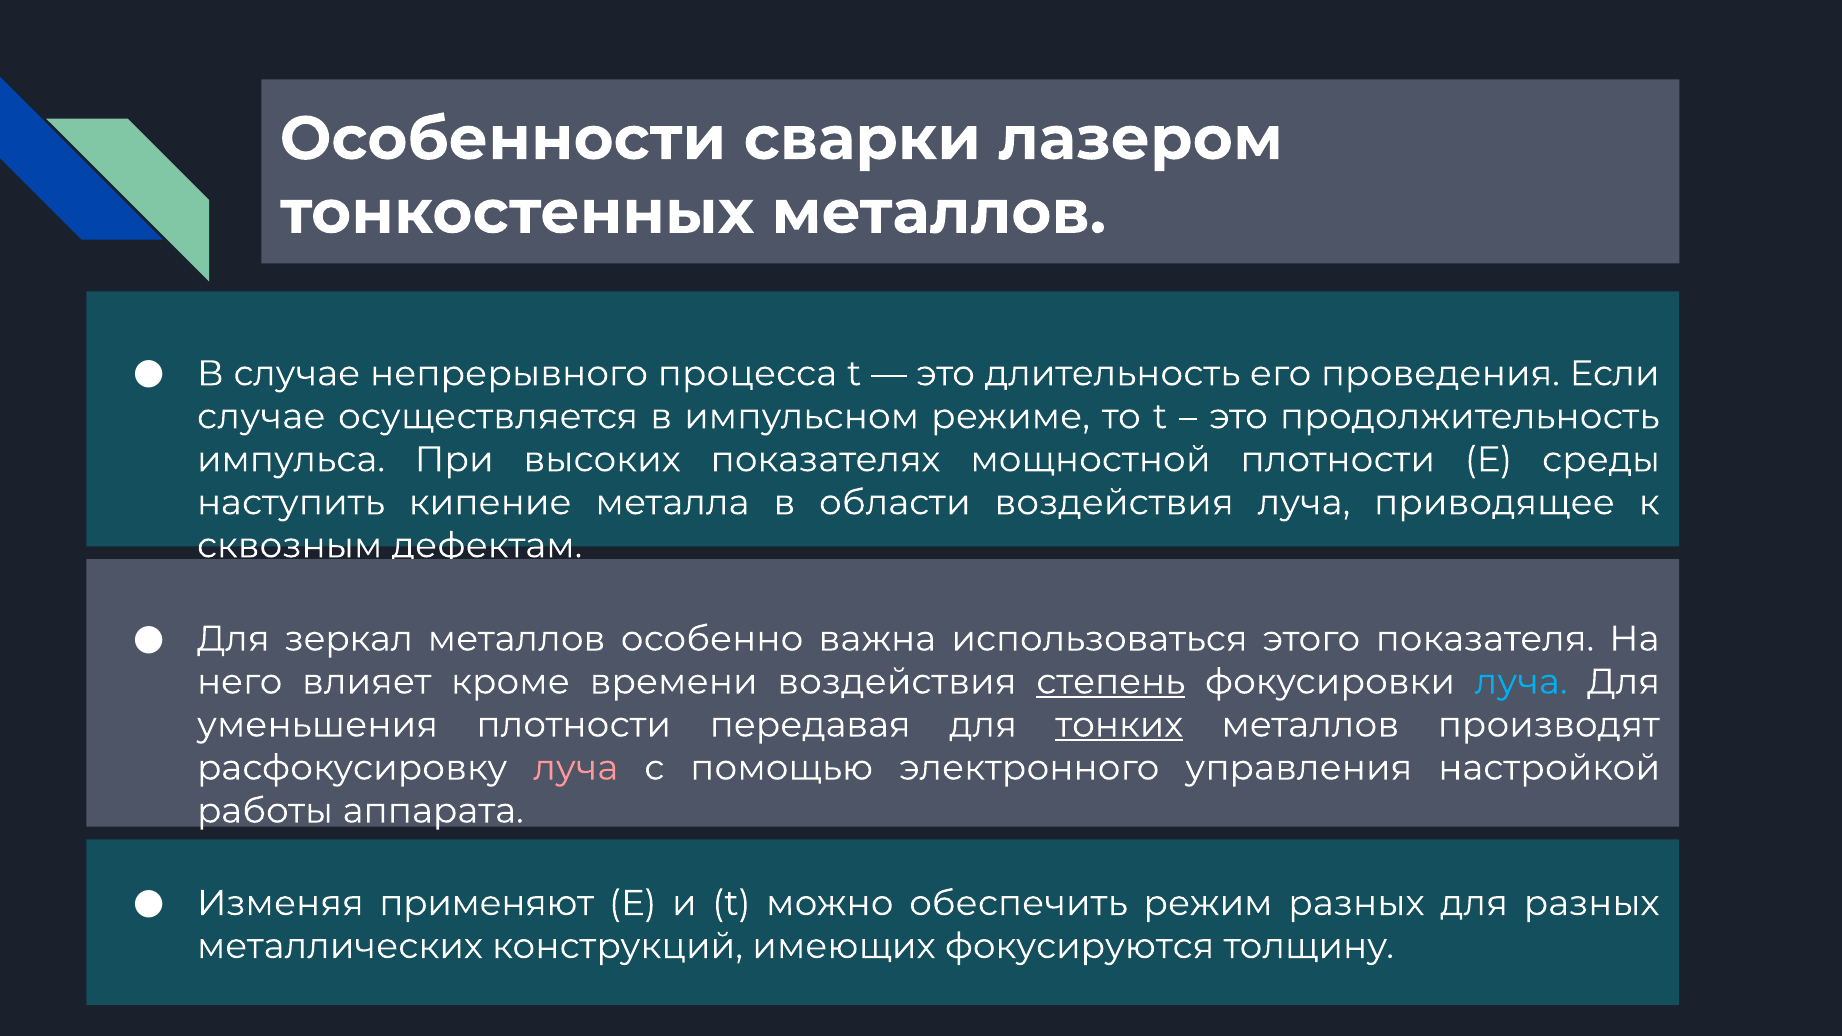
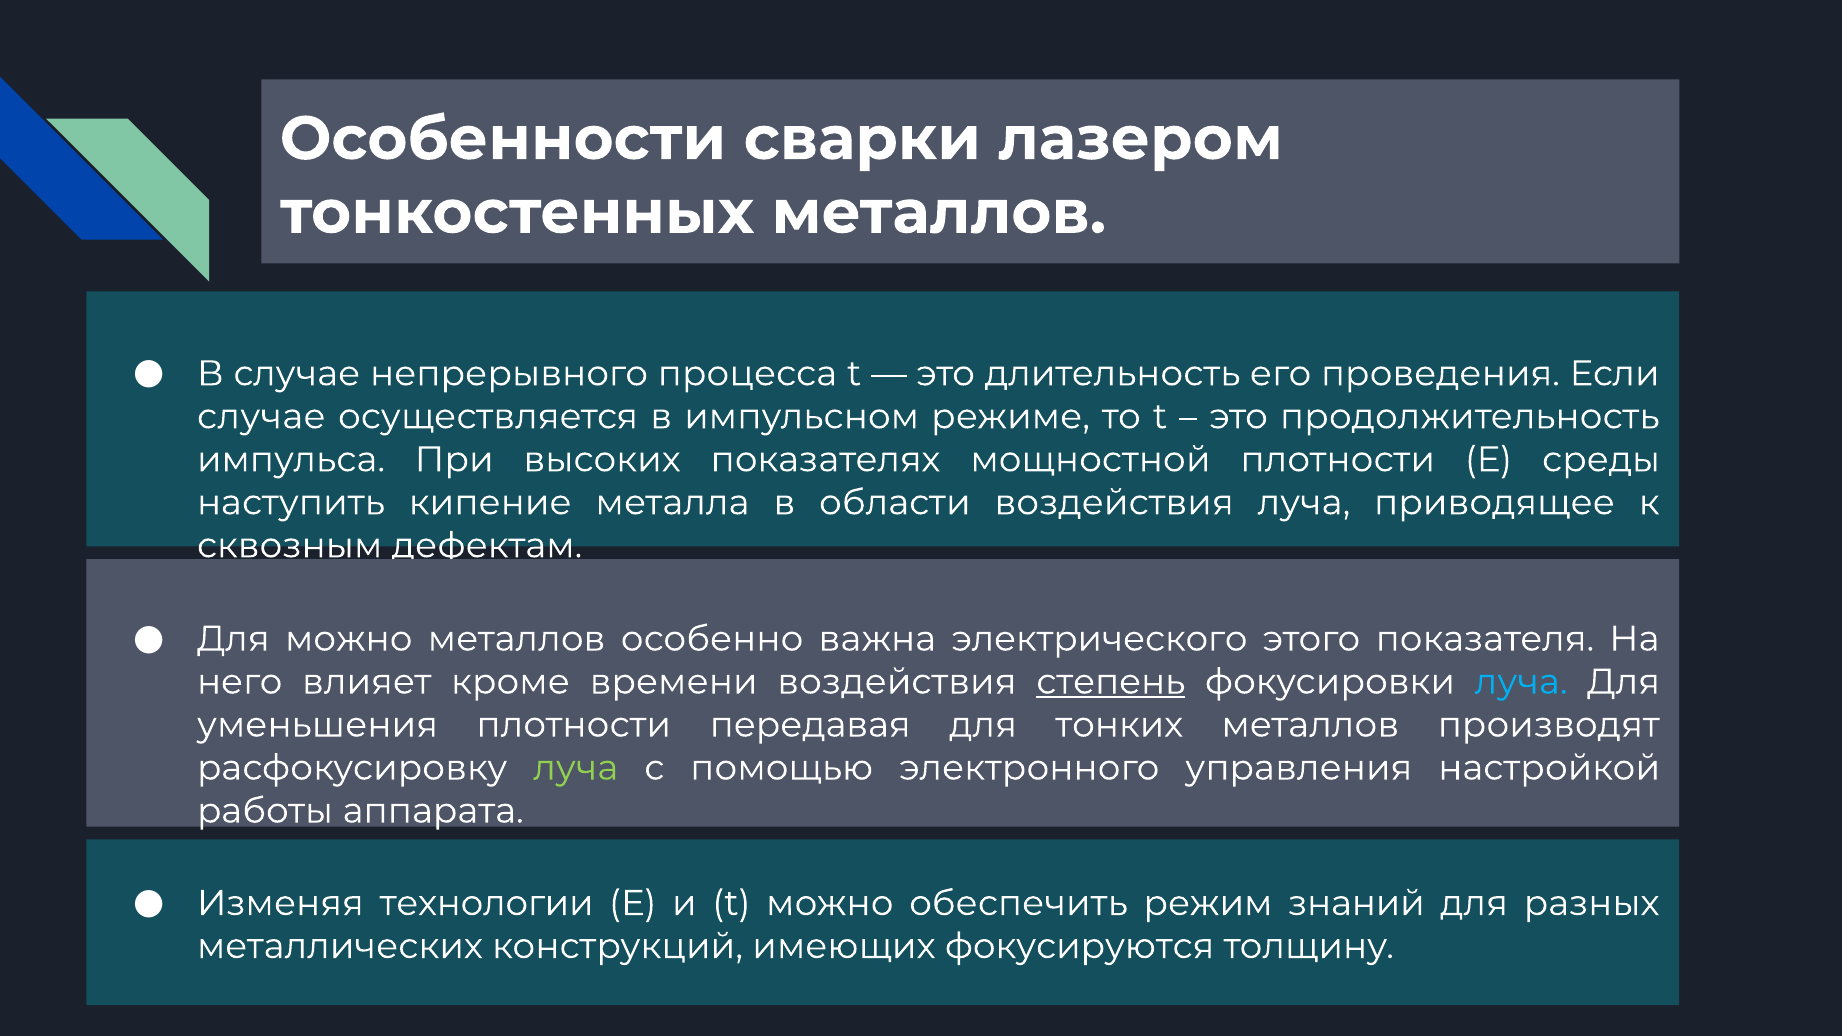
Для зеркал: зеркал -> можно
использоваться: использоваться -> электрического
тонких underline: present -> none
луча at (576, 768) colour: pink -> light green
применяют: применяют -> технологии
режим разных: разных -> знаний
